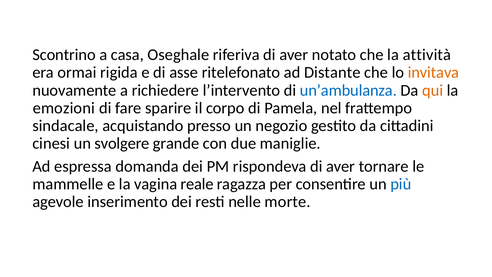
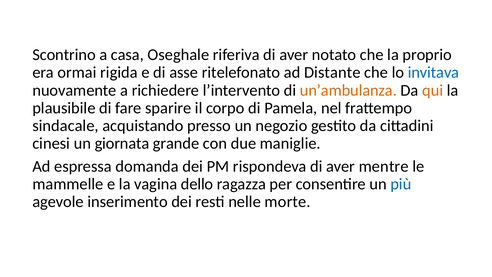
attività: attività -> proprio
invitava colour: orange -> blue
un’ambulanza colour: blue -> orange
emozioni: emozioni -> plausibile
svolgere: svolgere -> giornata
tornare: tornare -> mentre
reale: reale -> dello
